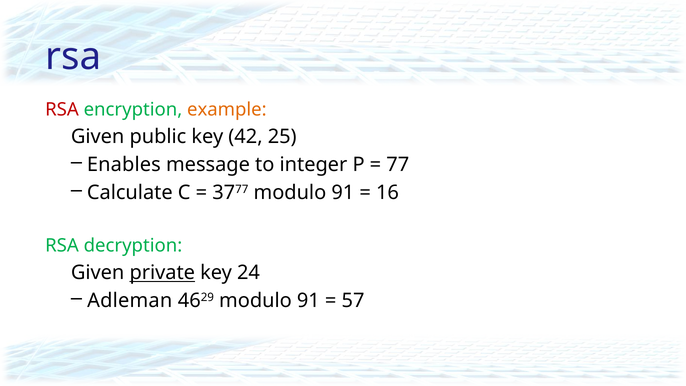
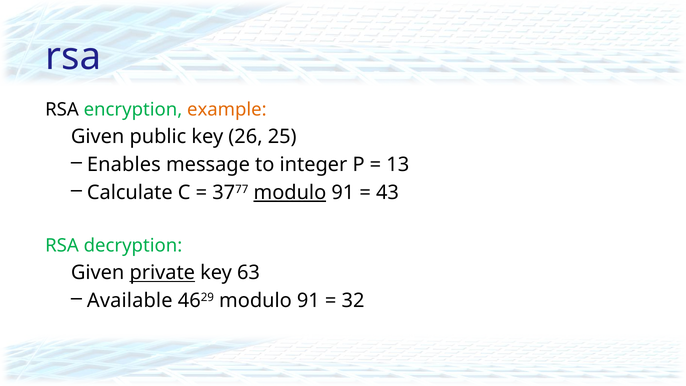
RSA at (62, 109) colour: red -> black
42: 42 -> 26
77: 77 -> 13
modulo at (290, 193) underline: none -> present
16: 16 -> 43
24: 24 -> 63
Adleman: Adleman -> Available
57: 57 -> 32
